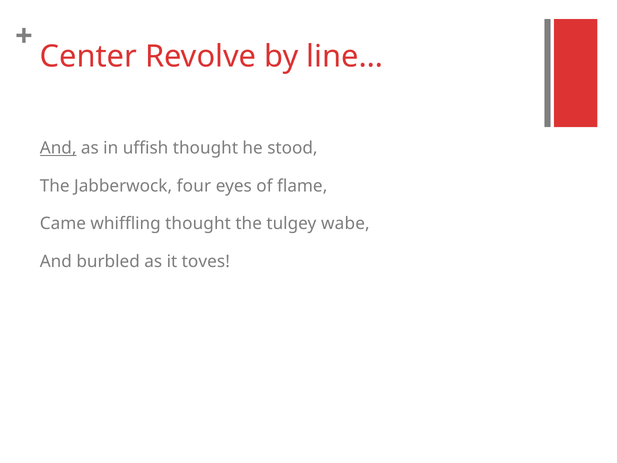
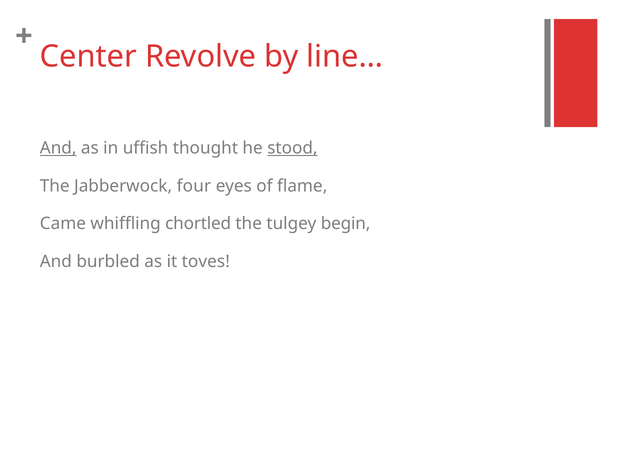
stood underline: none -> present
whiffling thought: thought -> chortled
wabe: wabe -> begin
